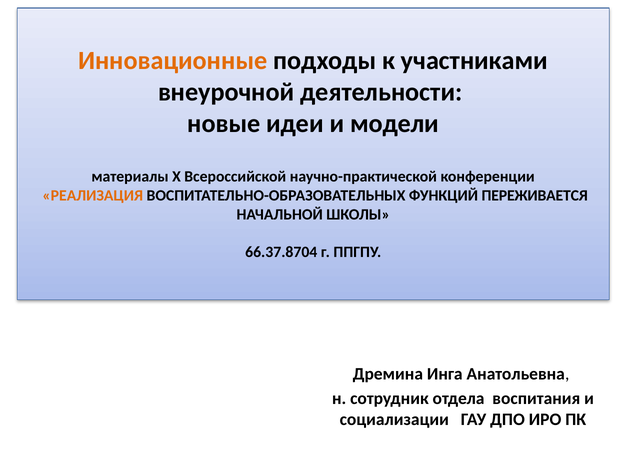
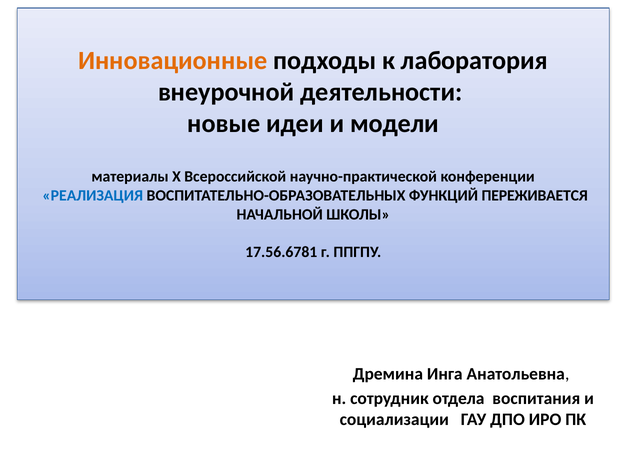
участниками: участниками -> лаборатория
РЕАЛИЗАЦИЯ colour: orange -> blue
66.37.8704: 66.37.8704 -> 17.56.6781
